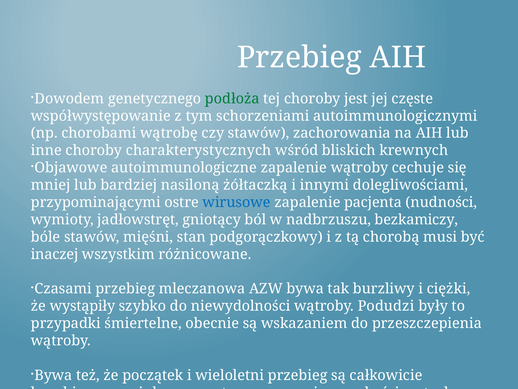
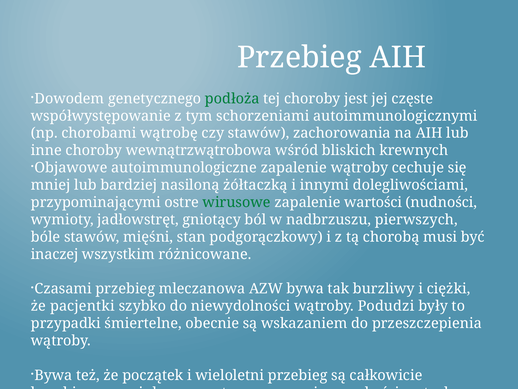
charakterystycznych: charakterystycznych -> wewnątrzwątrobowa
wirusowe colour: blue -> green
pacjenta: pacjenta -> wartości
bezkamiczy: bezkamiczy -> pierwszych
wystąpiły: wystąpiły -> pacjentki
